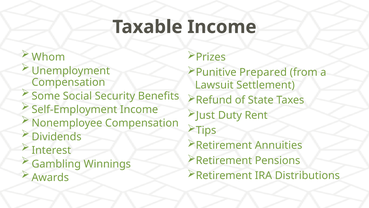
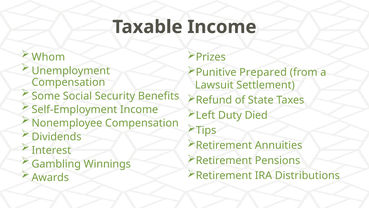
Just: Just -> Left
Rent: Rent -> Died
